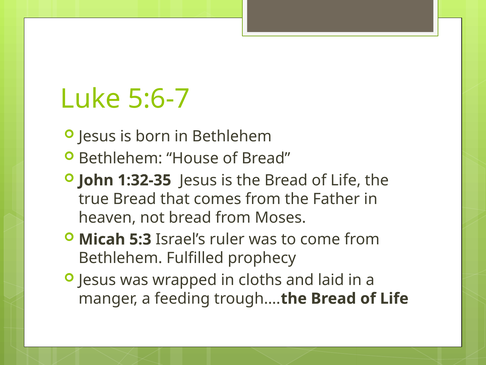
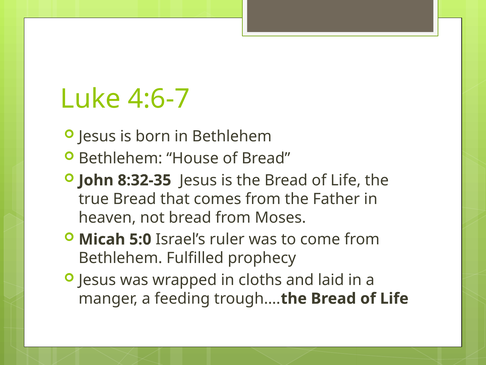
5:6-7: 5:6-7 -> 4:6-7
1:32-35: 1:32-35 -> 8:32-35
5:3: 5:3 -> 5:0
